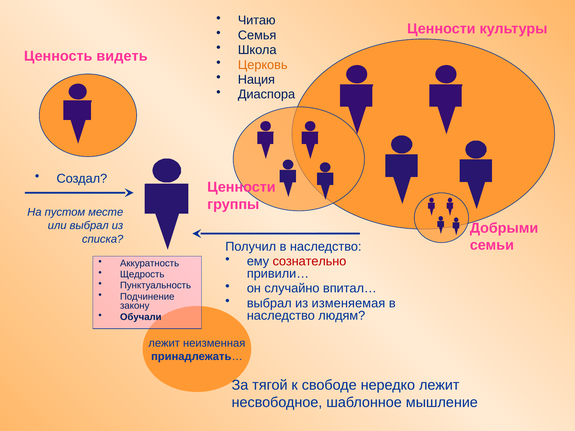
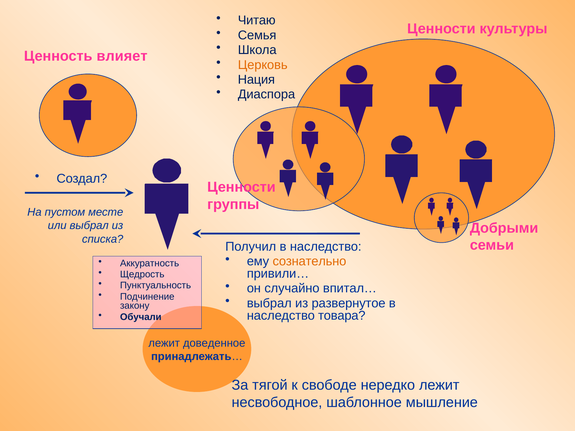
видеть: видеть -> влияет
сознательно colour: red -> orange
изменяемая: изменяемая -> развернутое
людям: людям -> товара
неизменная: неизменная -> доведенное
